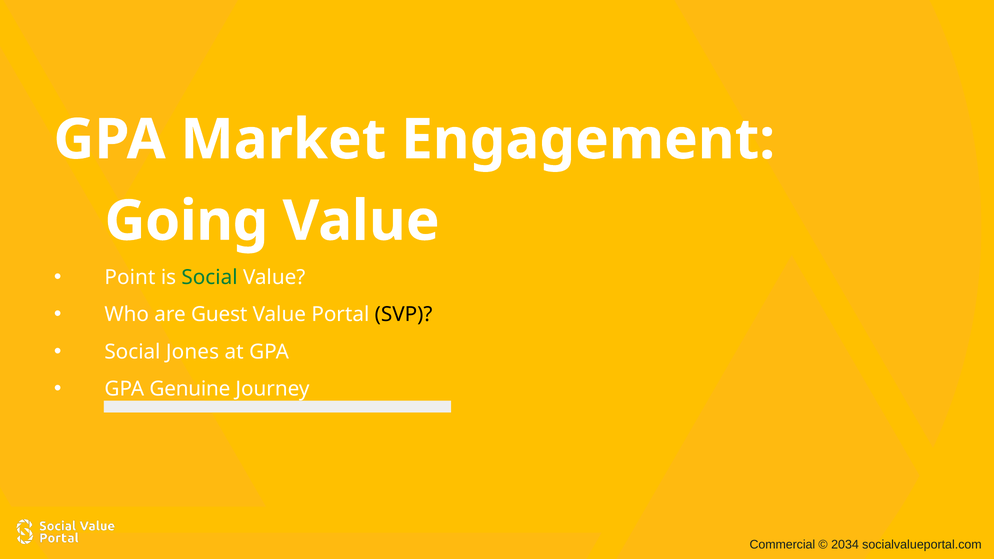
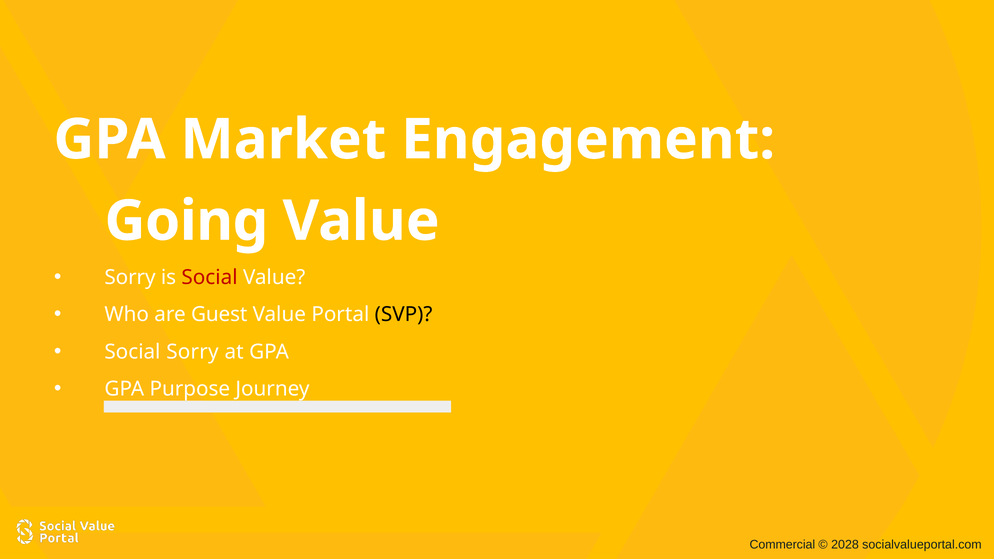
Point at (130, 277): Point -> Sorry
Social at (210, 277) colour: green -> red
Social Jones: Jones -> Sorry
Genuine: Genuine -> Purpose
2034: 2034 -> 2028
